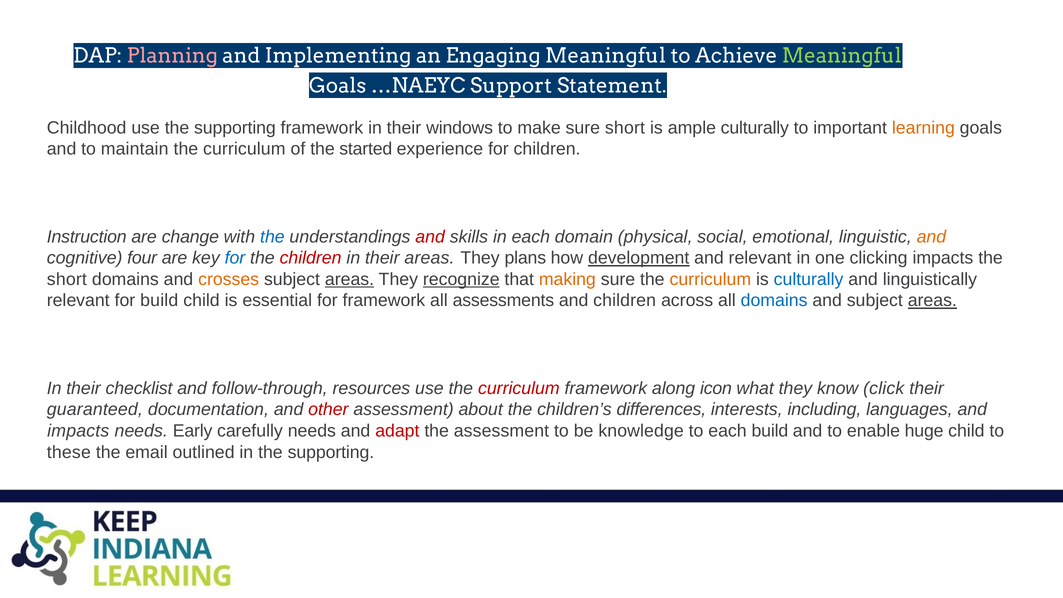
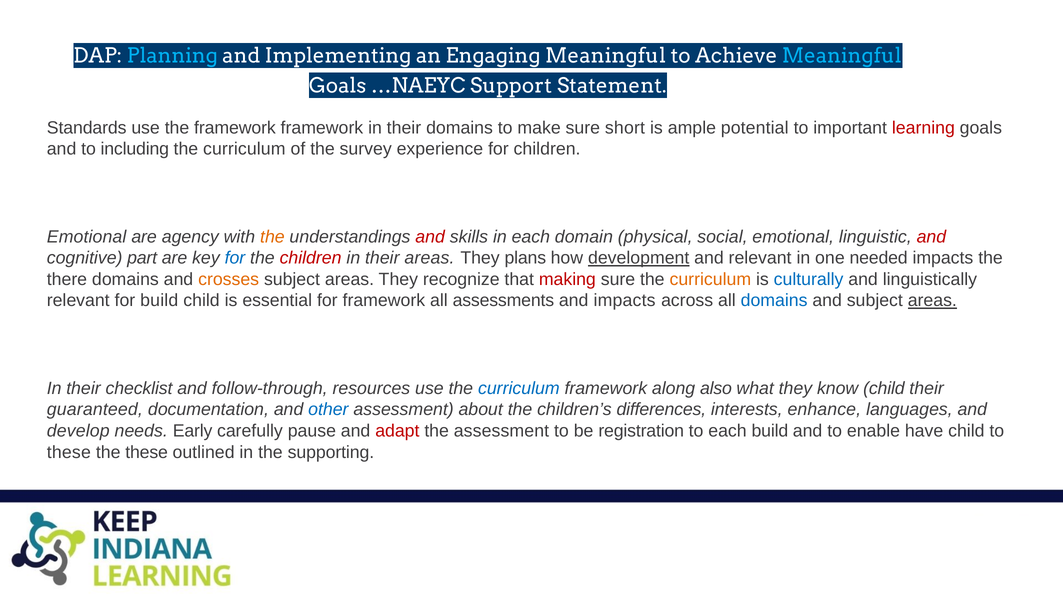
Planning colour: pink -> light blue
Meaningful at (842, 56) colour: light green -> light blue
Childhood: Childhood -> Standards
use the supporting: supporting -> framework
their windows: windows -> domains
ample culturally: culturally -> potential
learning colour: orange -> red
maintain: maintain -> including
started: started -> survey
Instruction at (87, 237): Instruction -> Emotional
change: change -> agency
the at (272, 237) colour: blue -> orange
and at (931, 237) colour: orange -> red
four: four -> part
clicking: clicking -> needed
short at (67, 279): short -> there
areas at (350, 279) underline: present -> none
recognize underline: present -> none
making colour: orange -> red
and children: children -> impacts
curriculum at (519, 388) colour: red -> blue
icon: icon -> also
know click: click -> child
other colour: red -> blue
including: including -> enhance
impacts at (78, 431): impacts -> develop
carefully needs: needs -> pause
knowledge: knowledge -> registration
huge: huge -> have
the email: email -> these
